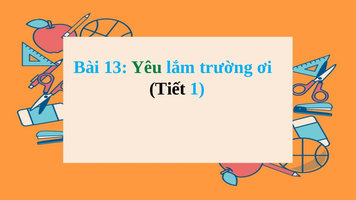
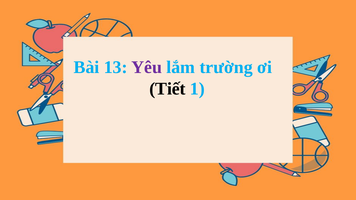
Yêu colour: green -> purple
